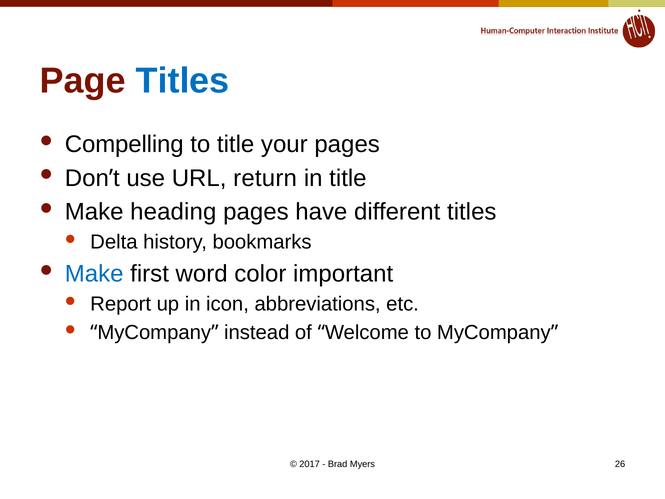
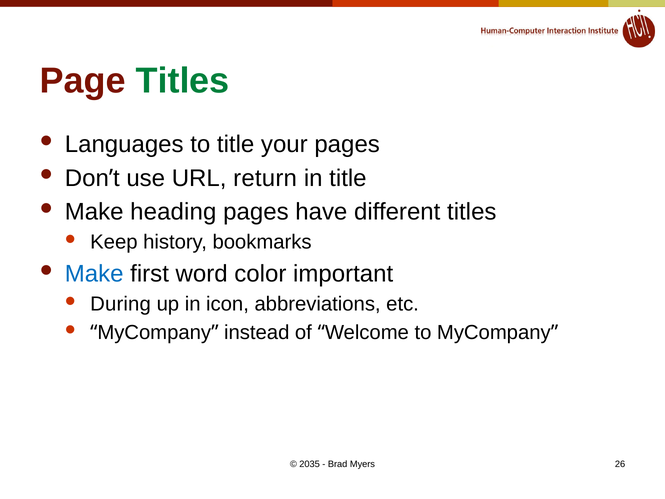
Titles at (183, 81) colour: blue -> green
Compelling: Compelling -> Languages
Delta: Delta -> Keep
Report: Report -> During
2017: 2017 -> 2035
